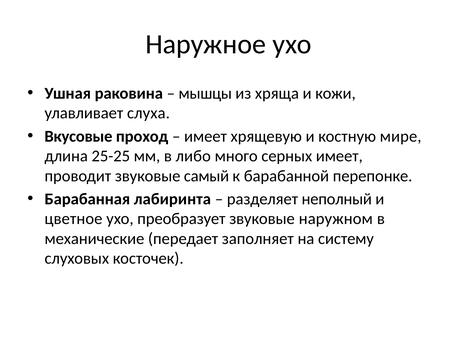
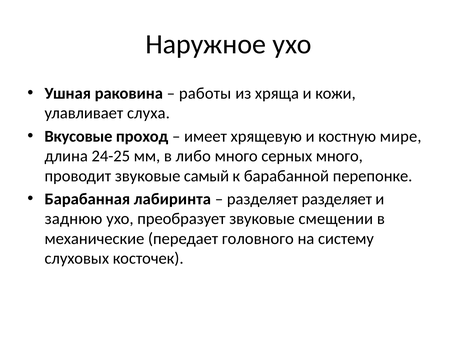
мышцы: мышцы -> работы
25-25: 25-25 -> 24-25
серных имеет: имеет -> много
разделяет неполный: неполный -> разделяет
цветное: цветное -> заднюю
наружном: наружном -> смещении
заполняет: заполняет -> головного
